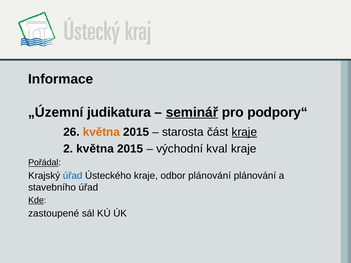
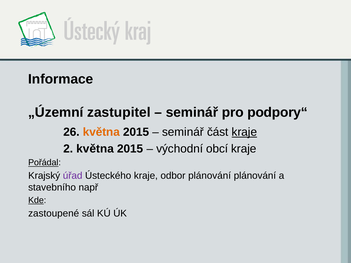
judikatura: judikatura -> zastupitel
seminář at (192, 112) underline: present -> none
starosta at (183, 132): starosta -> seminář
kval: kval -> obcí
úřad at (73, 176) colour: blue -> purple
stavebního úřad: úřad -> např
